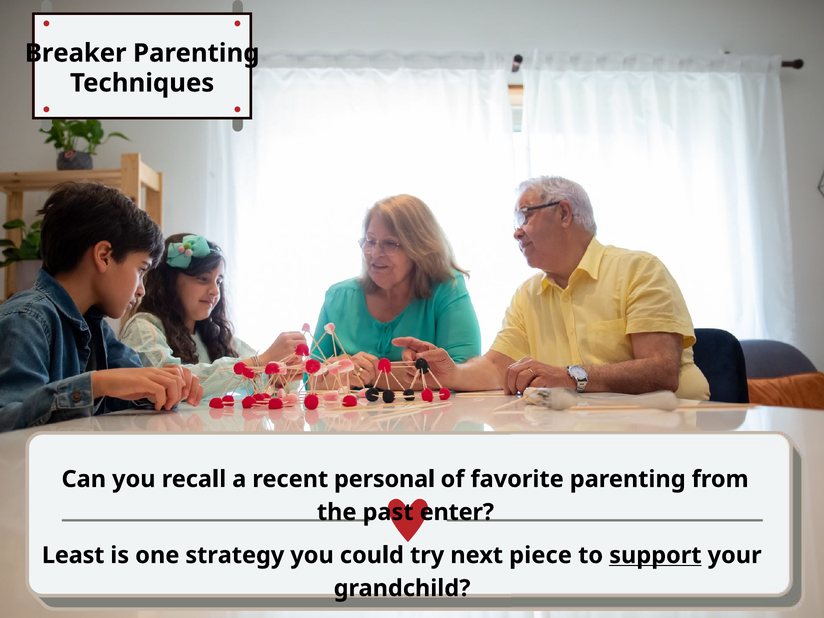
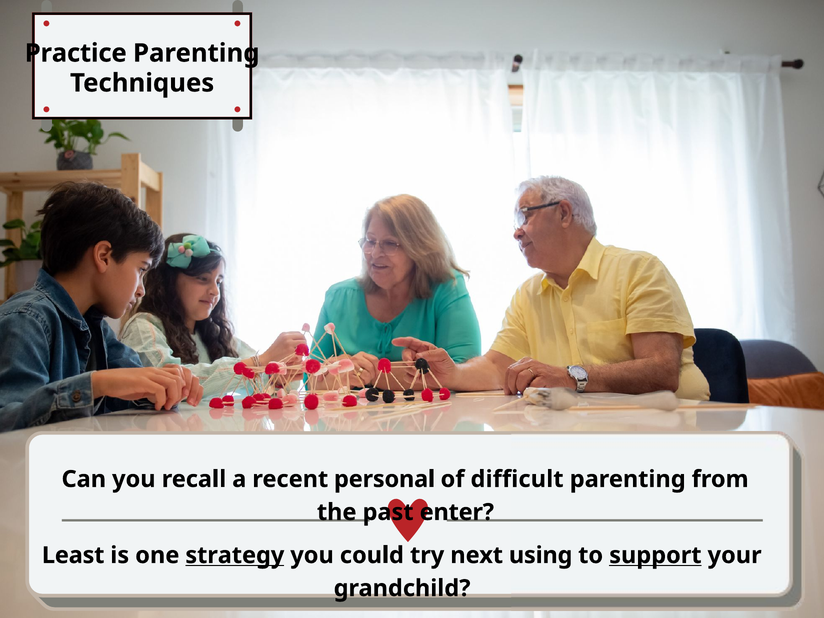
Breaker: Breaker -> Practice
favorite: favorite -> difficult
strategy underline: none -> present
piece: piece -> using
